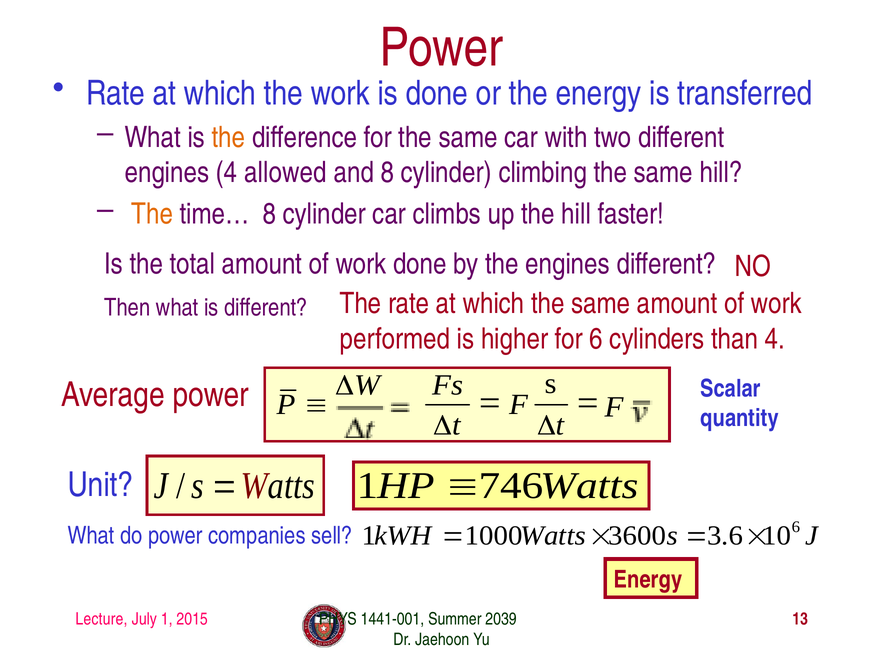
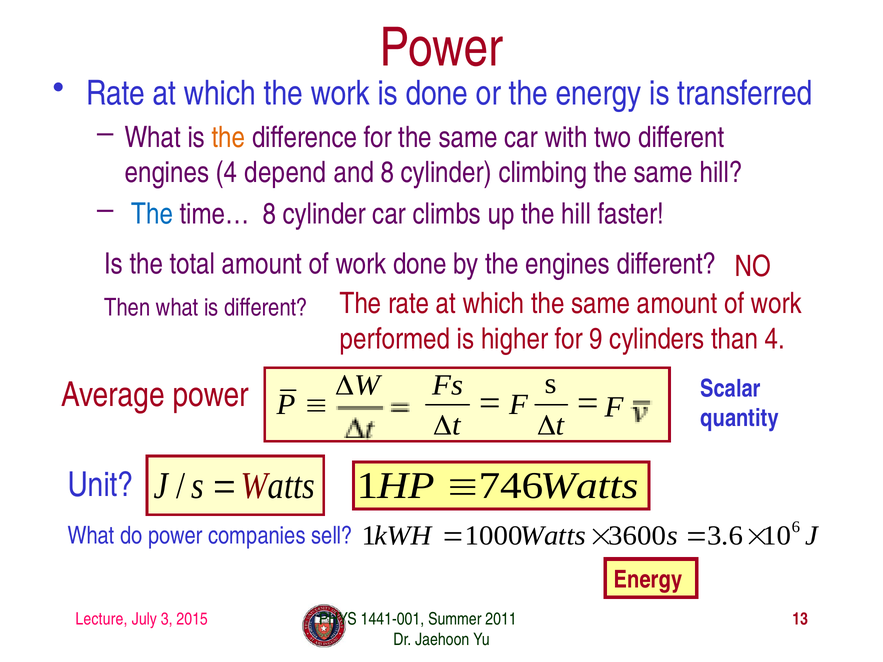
allowed: allowed -> depend
The at (152, 214) colour: orange -> blue
for 6: 6 -> 9
July 1: 1 -> 3
2039: 2039 -> 2011
